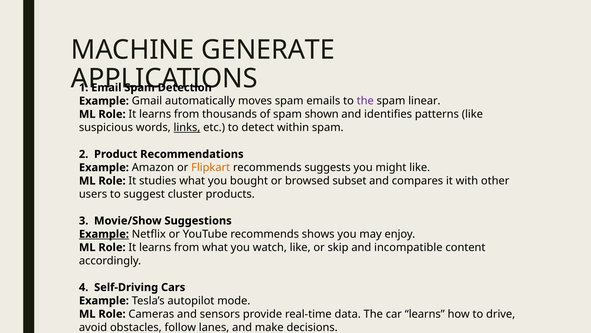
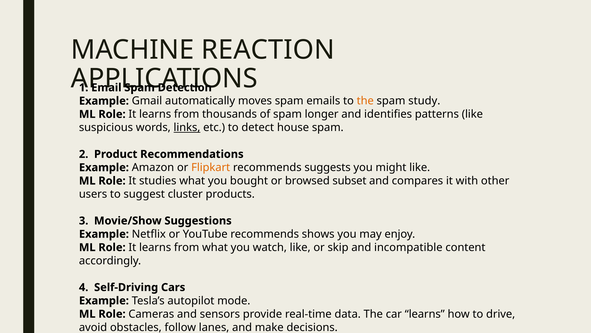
GENERATE: GENERATE -> REACTION
the at (365, 101) colour: purple -> orange
linear: linear -> study
shown: shown -> longer
within: within -> house
Example at (104, 234) underline: present -> none
